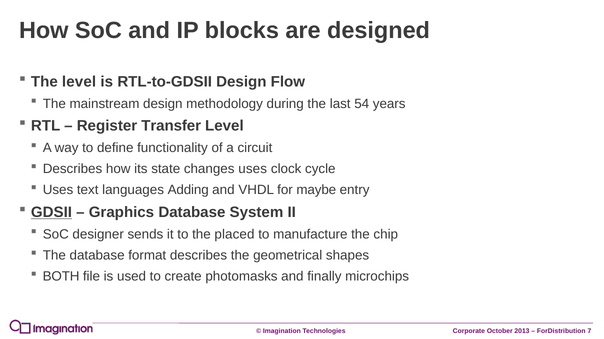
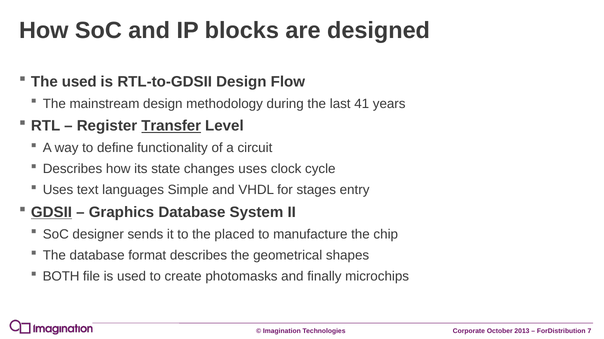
The level: level -> used
54: 54 -> 41
Transfer underline: none -> present
Adding: Adding -> Simple
maybe: maybe -> stages
